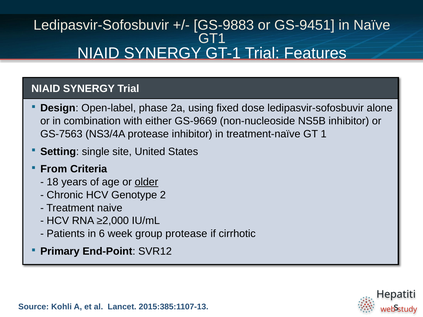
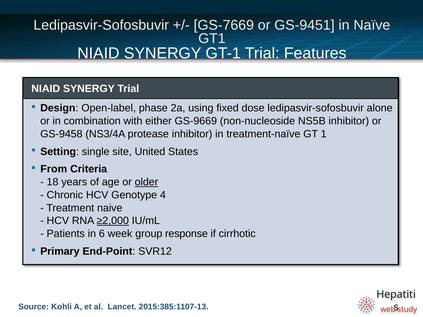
GS-9883: GS-9883 -> GS-7669
GS-7563: GS-7563 -> GS-9458
2: 2 -> 4
≥2,000 underline: none -> present
group protease: protease -> response
